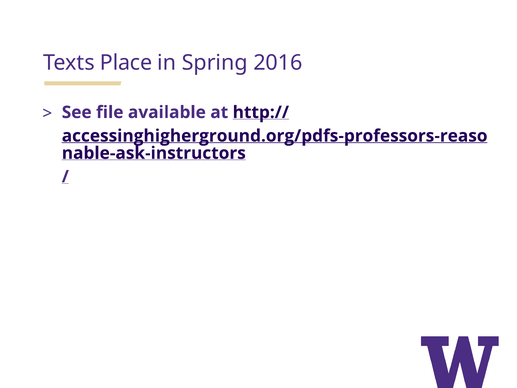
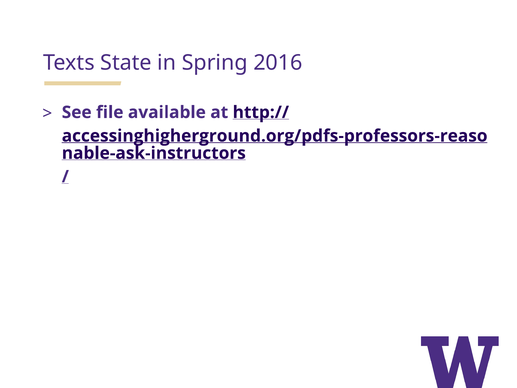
Place: Place -> State
